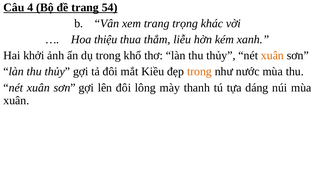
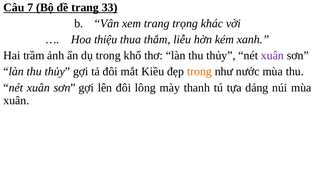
4: 4 -> 7
54: 54 -> 33
khởi: khởi -> trầm
xuân at (272, 55) colour: orange -> purple
